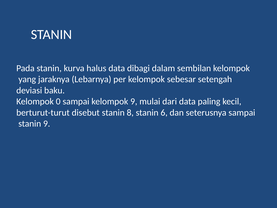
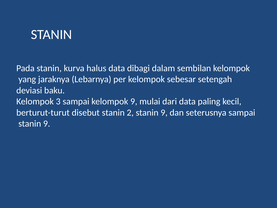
0: 0 -> 3
8: 8 -> 2
6 at (164, 112): 6 -> 9
